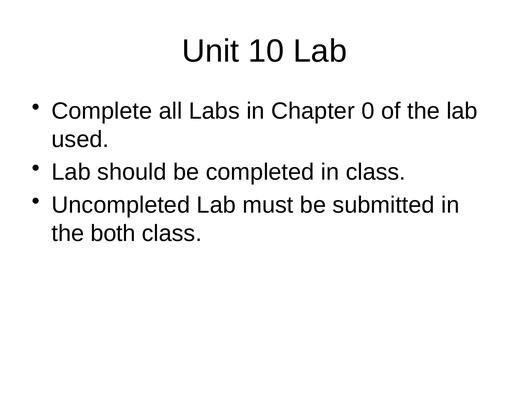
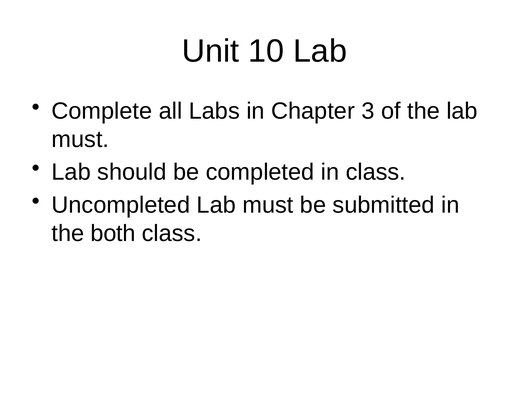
0: 0 -> 3
used at (80, 139): used -> must
